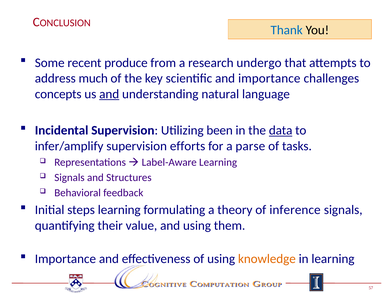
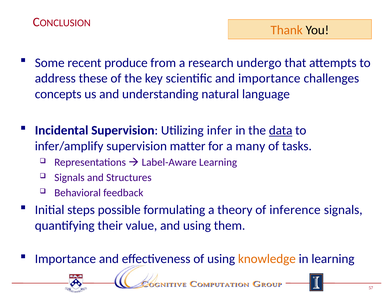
Thank colour: blue -> orange
much: much -> these
and at (109, 94) underline: present -> none
been: been -> infer
efforts: efforts -> matter
parse: parse -> many
steps learning: learning -> possible
